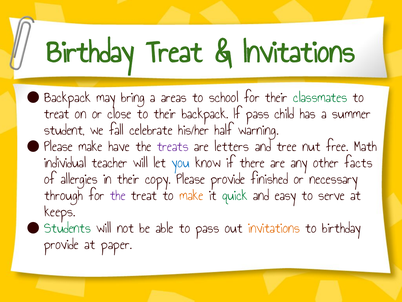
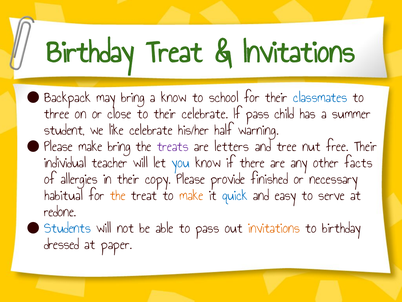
a areas: areas -> know
classmates colour: green -> blue
treat at (57, 113): treat -> three
their backpack: backpack -> celebrate
fall: fall -> like
make have: have -> bring
free Math: Math -> Their
through: through -> habitual
the at (118, 195) colour: purple -> orange
quick colour: green -> blue
keeps: keeps -> redone
Students colour: green -> blue
provide at (62, 244): provide -> dressed
